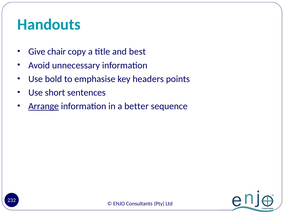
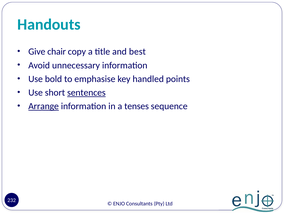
headers: headers -> handled
sentences underline: none -> present
better: better -> tenses
